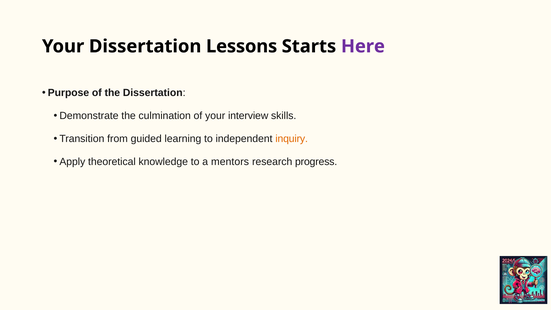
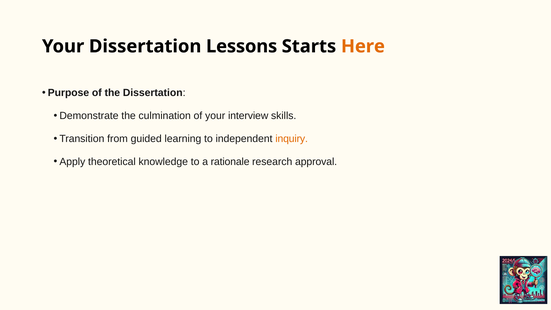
Here colour: purple -> orange
mentors: mentors -> rationale
progress: progress -> approval
